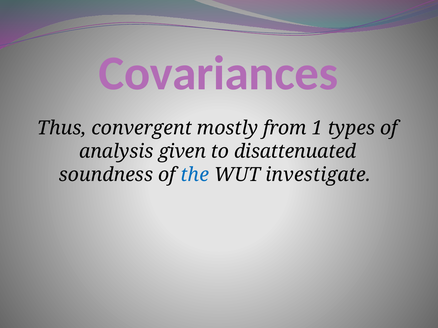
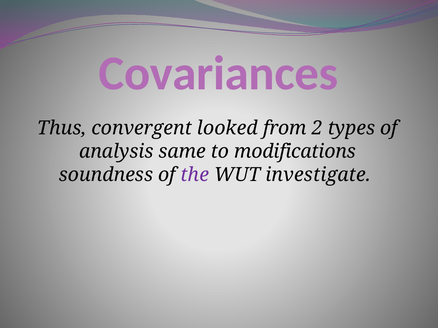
mostly: mostly -> looked
1: 1 -> 2
given: given -> same
disattenuated: disattenuated -> modifications
the colour: blue -> purple
